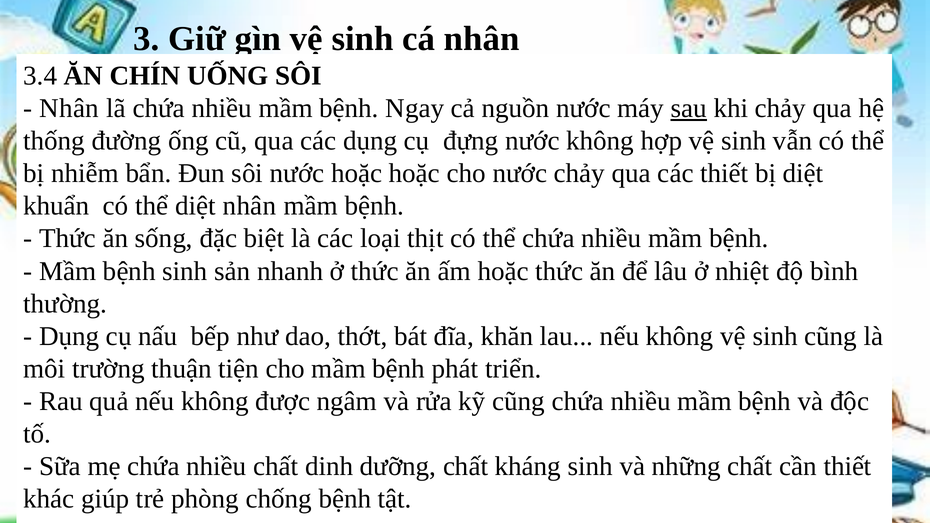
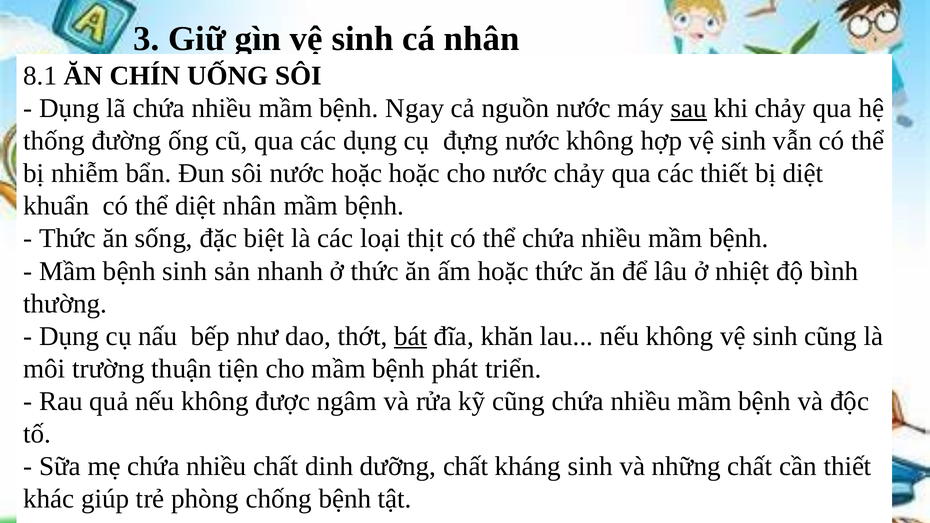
3.4: 3.4 -> 8.1
Nhân at (69, 108): Nhân -> Dụng
bát underline: none -> present
